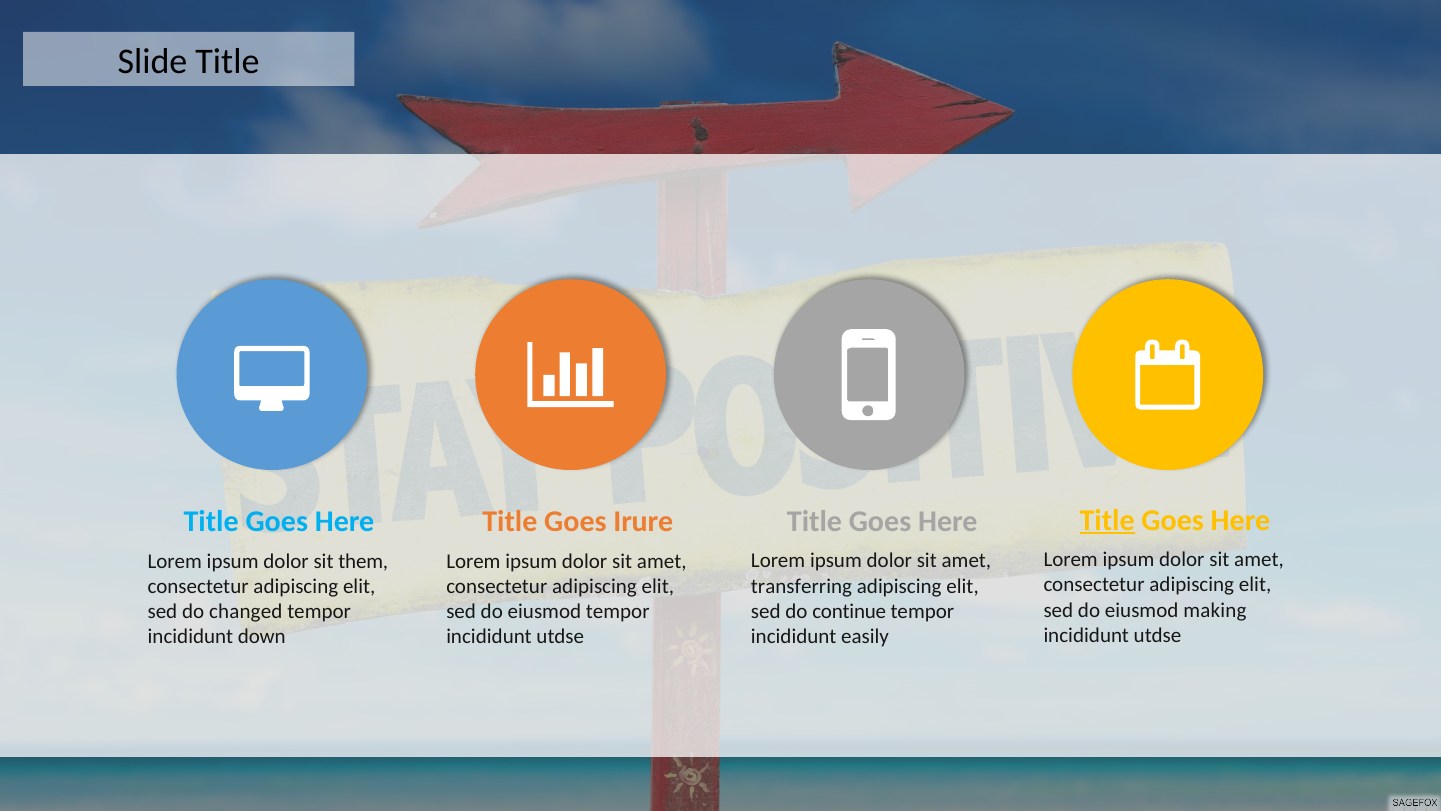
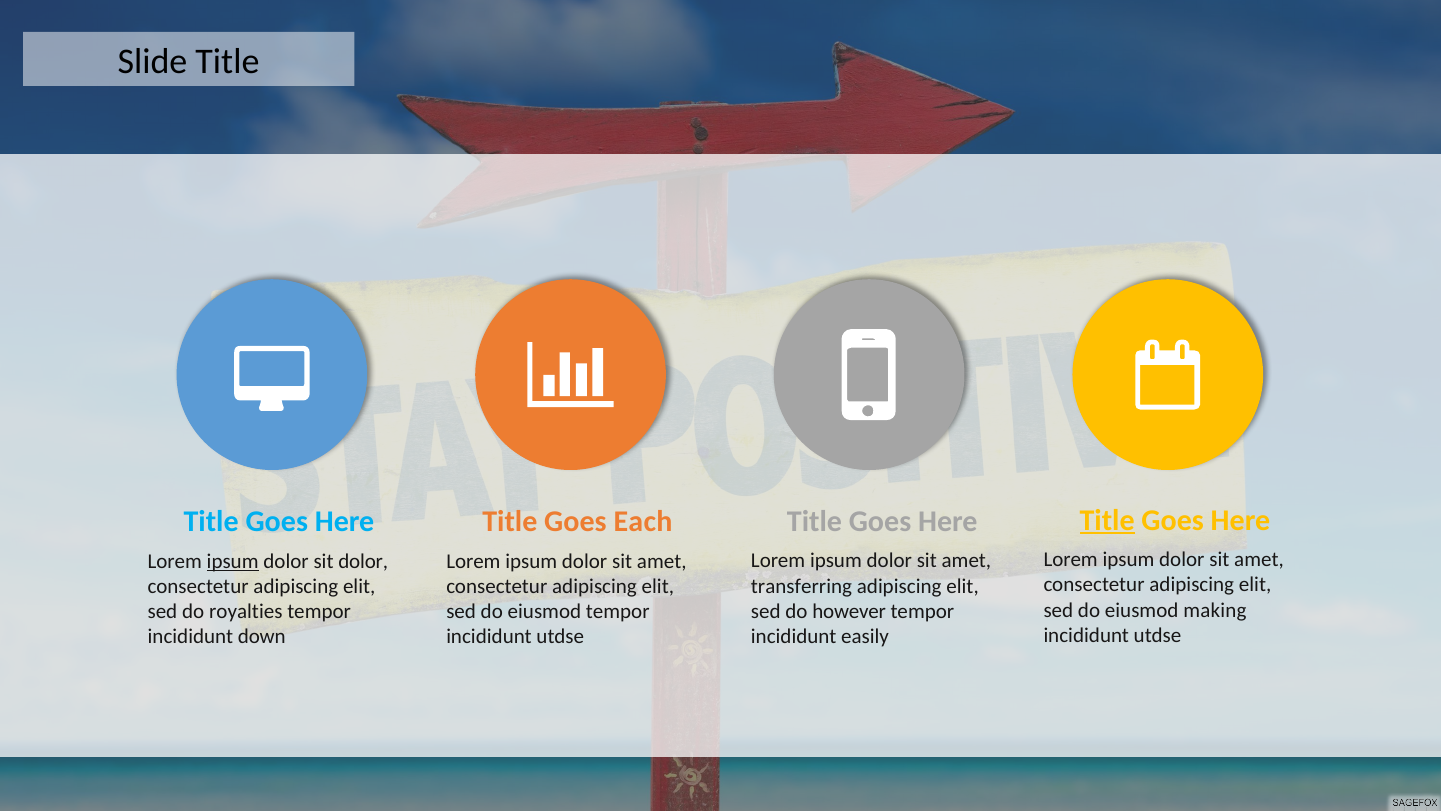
Irure: Irure -> Each
ipsum at (233, 561) underline: none -> present
sit them: them -> dolor
continue: continue -> however
changed: changed -> royalties
